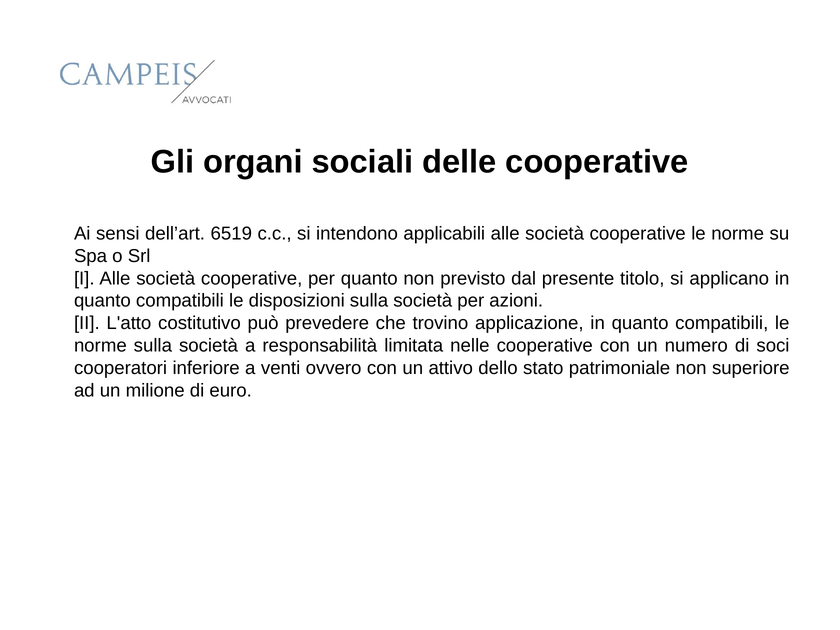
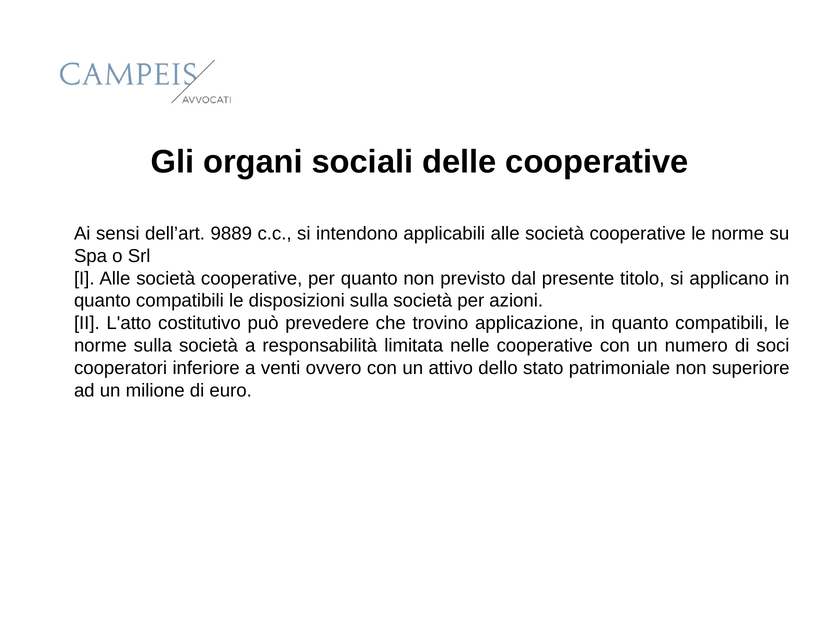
6519: 6519 -> 9889
